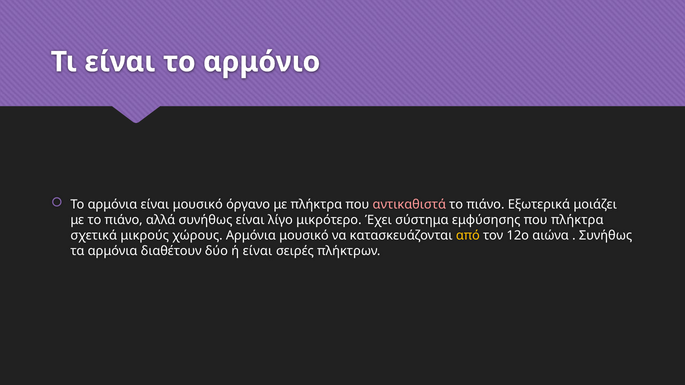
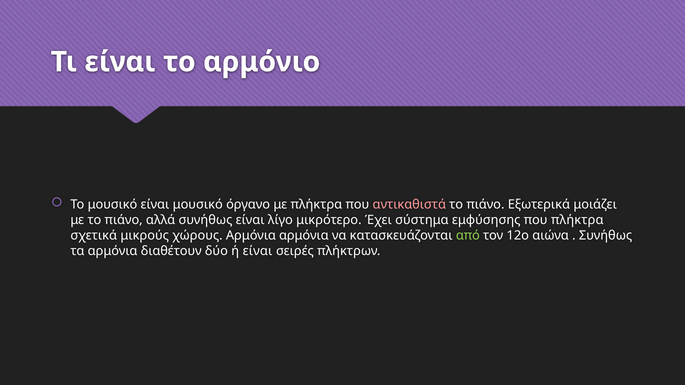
Το αρμόνια: αρμόνια -> μουσικό
Αρμόνια μουσικό: μουσικό -> αρμόνια
από colour: yellow -> light green
